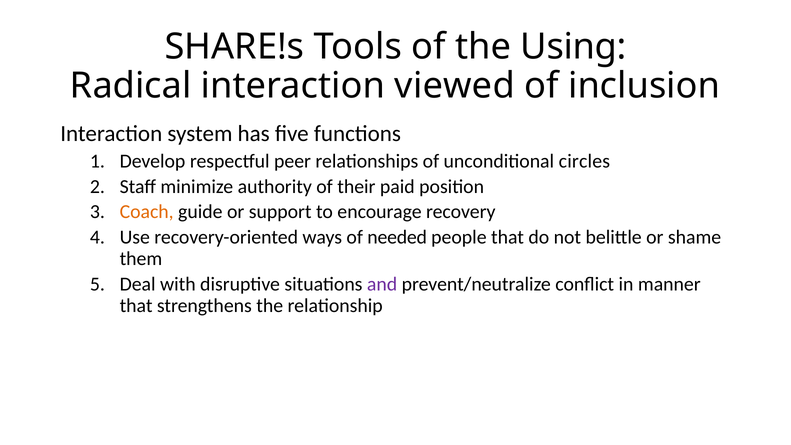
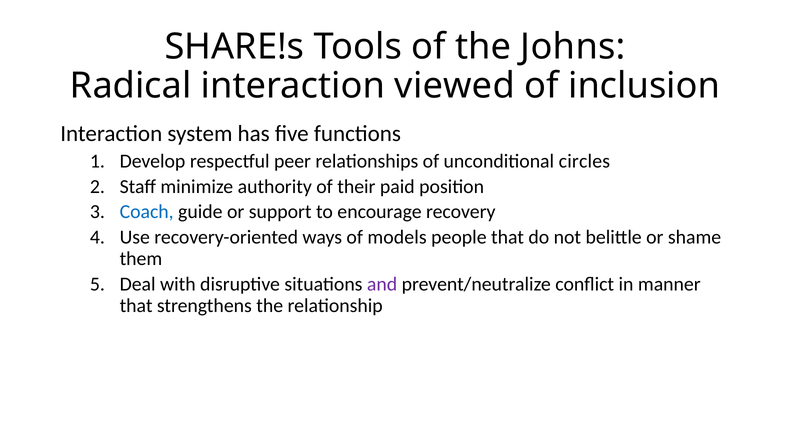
Using: Using -> Johns
Coach colour: orange -> blue
needed: needed -> models
